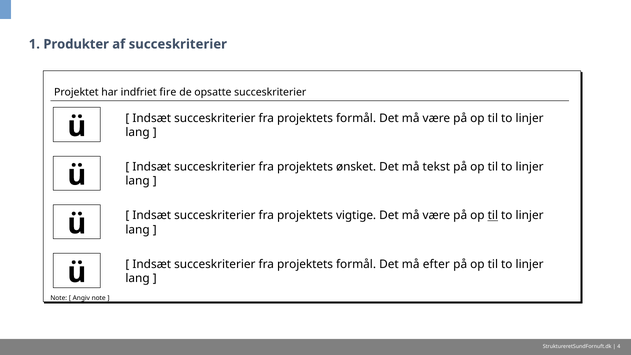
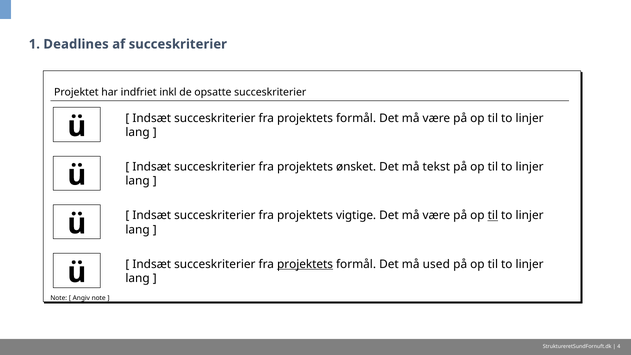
Produkter: Produkter -> Deadlines
fire: fire -> inkl
projektets at (305, 264) underline: none -> present
efter: efter -> used
